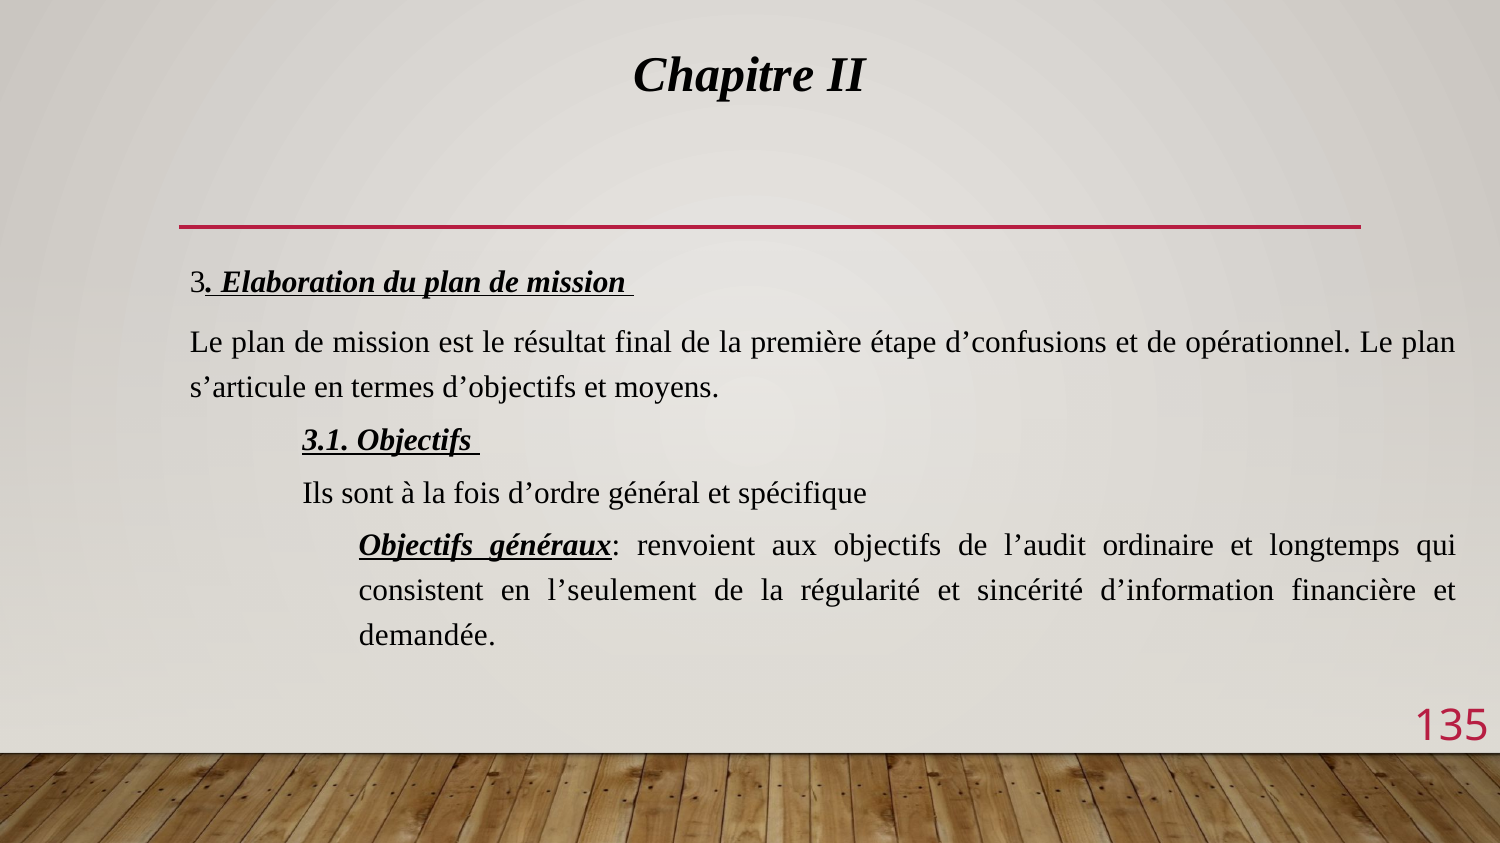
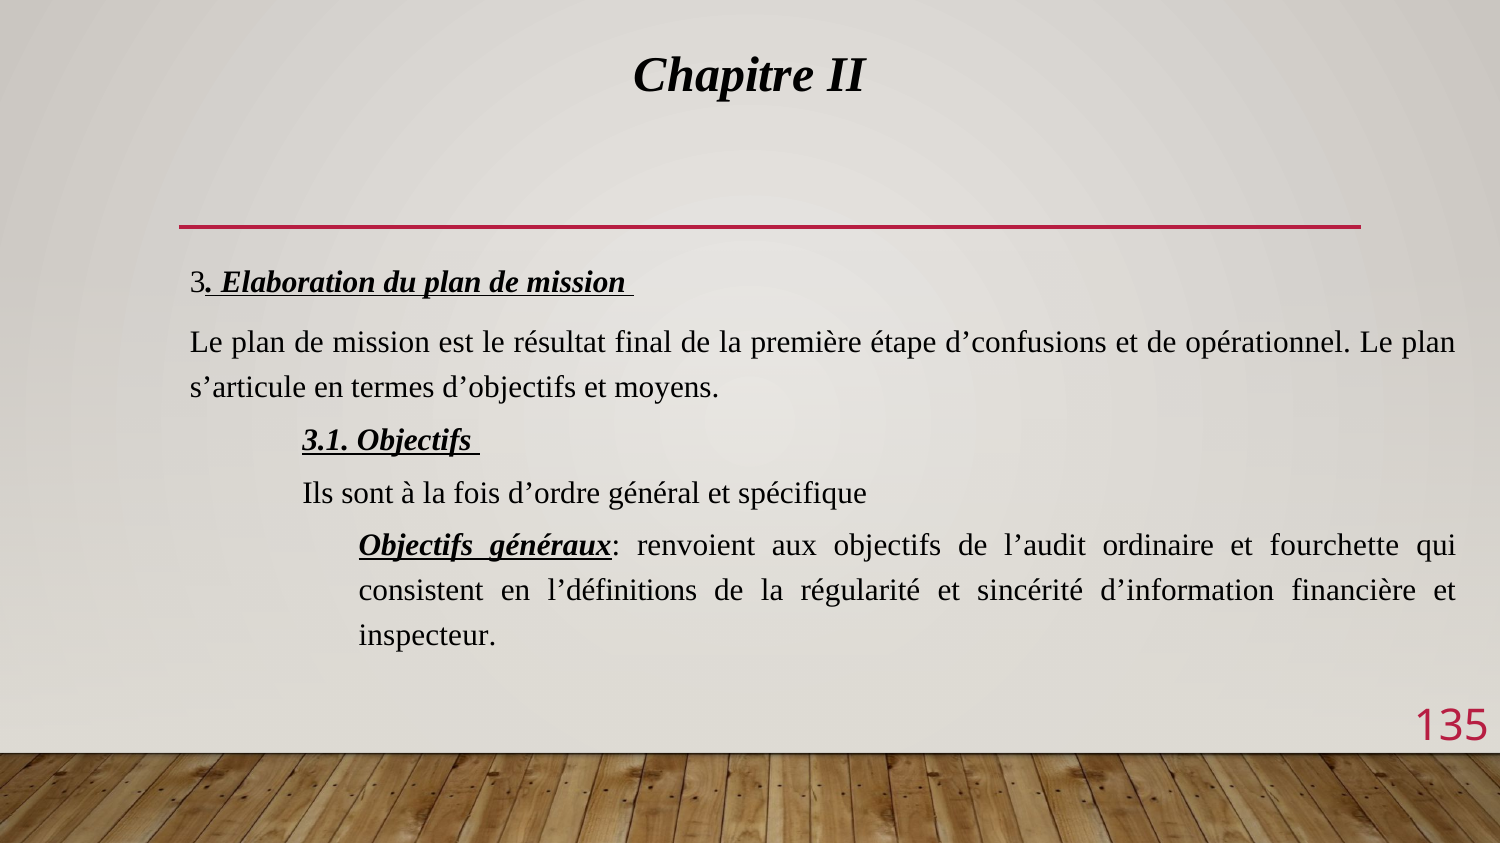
longtemps: longtemps -> fourchette
l’seulement: l’seulement -> l’définitions
demandée: demandée -> inspecteur
